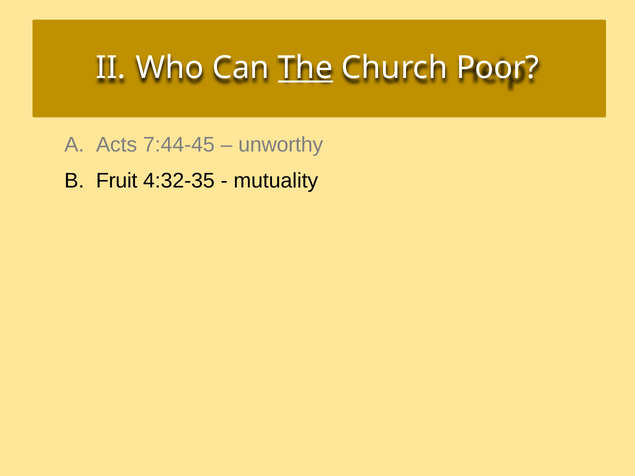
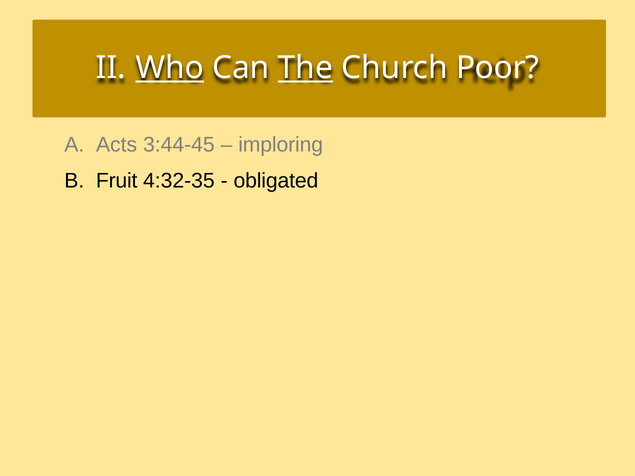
Who underline: none -> present
7:44-45: 7:44-45 -> 3:44-45
unworthy: unworthy -> imploring
mutuality: mutuality -> obligated
